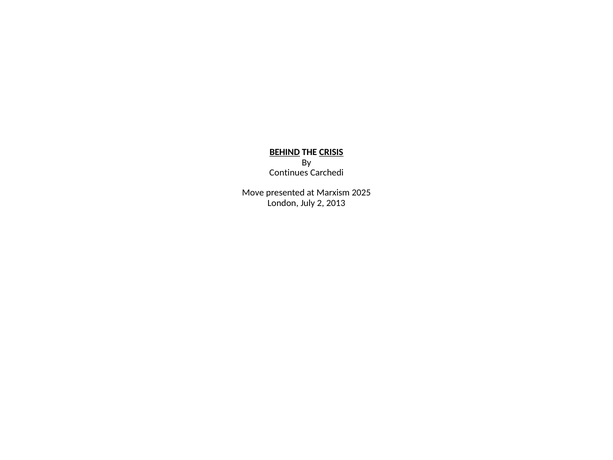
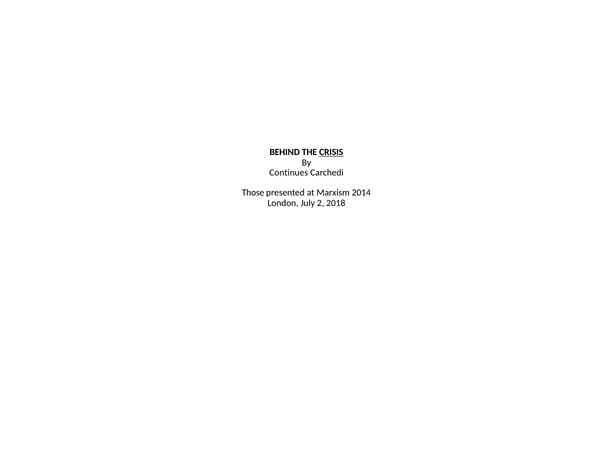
BEHIND underline: present -> none
Move: Move -> Those
2025: 2025 -> 2014
2013: 2013 -> 2018
